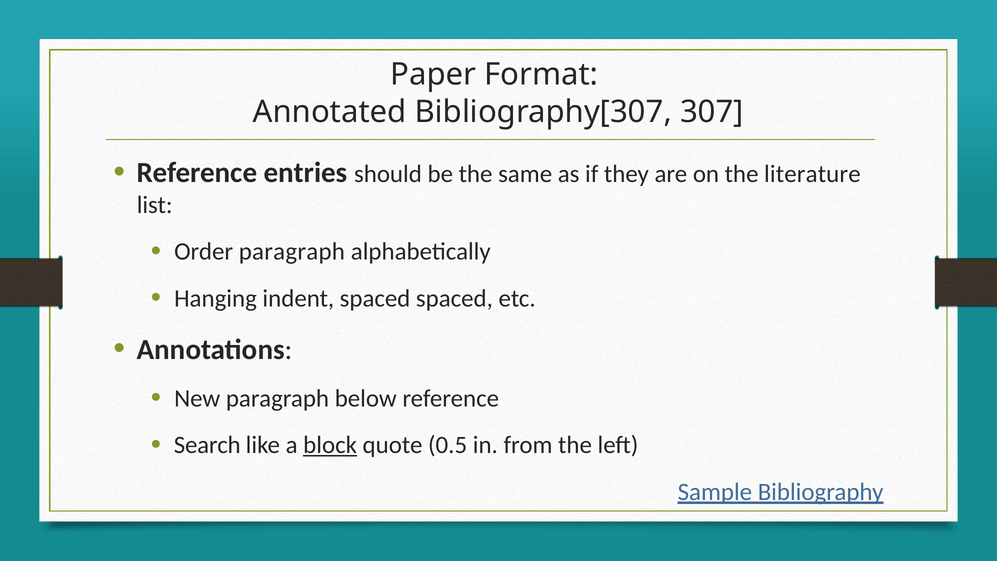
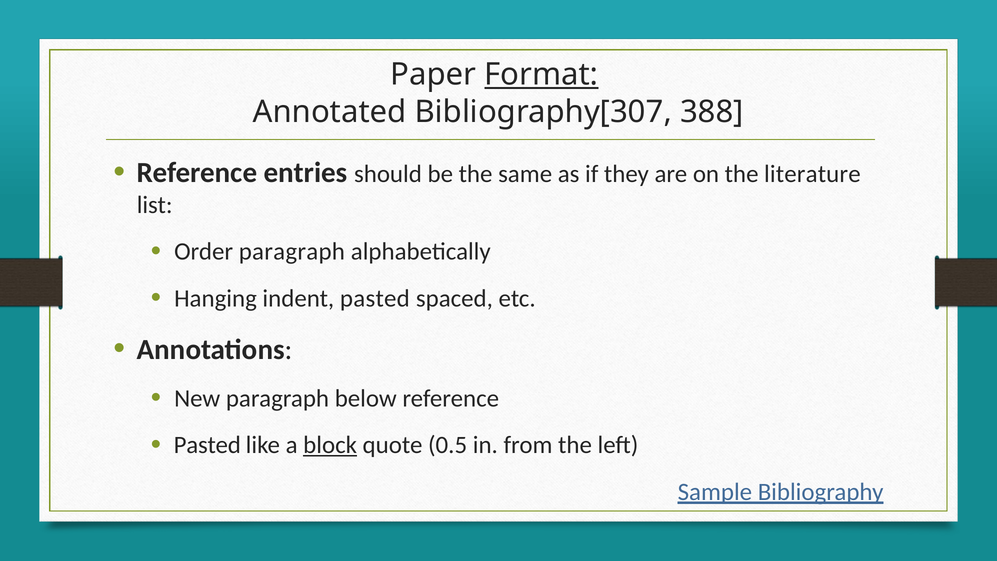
Format underline: none -> present
307: 307 -> 388
indent spaced: spaced -> pasted
Search at (207, 445): Search -> Pasted
